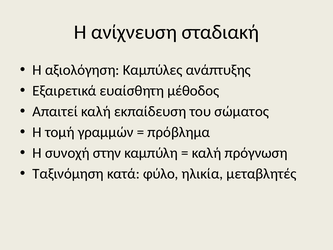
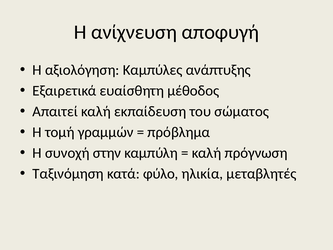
σταδιακή: σταδιακή -> αποφυγή
